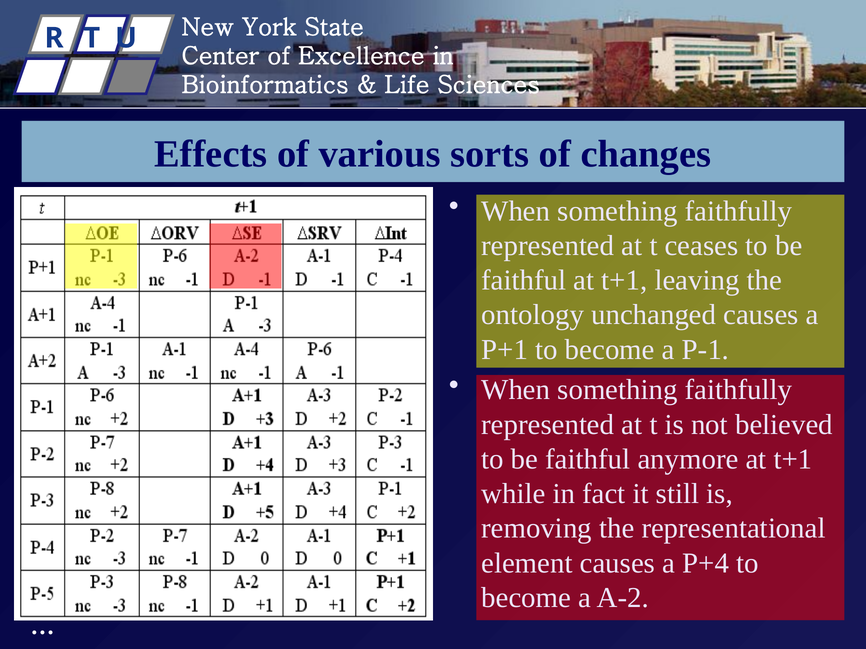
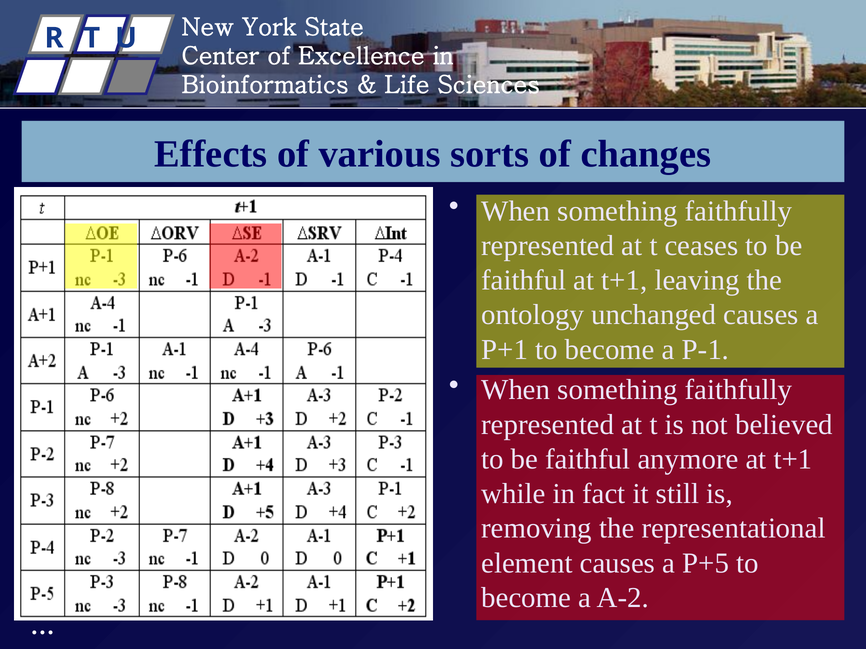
P+4: P+4 -> P+5
